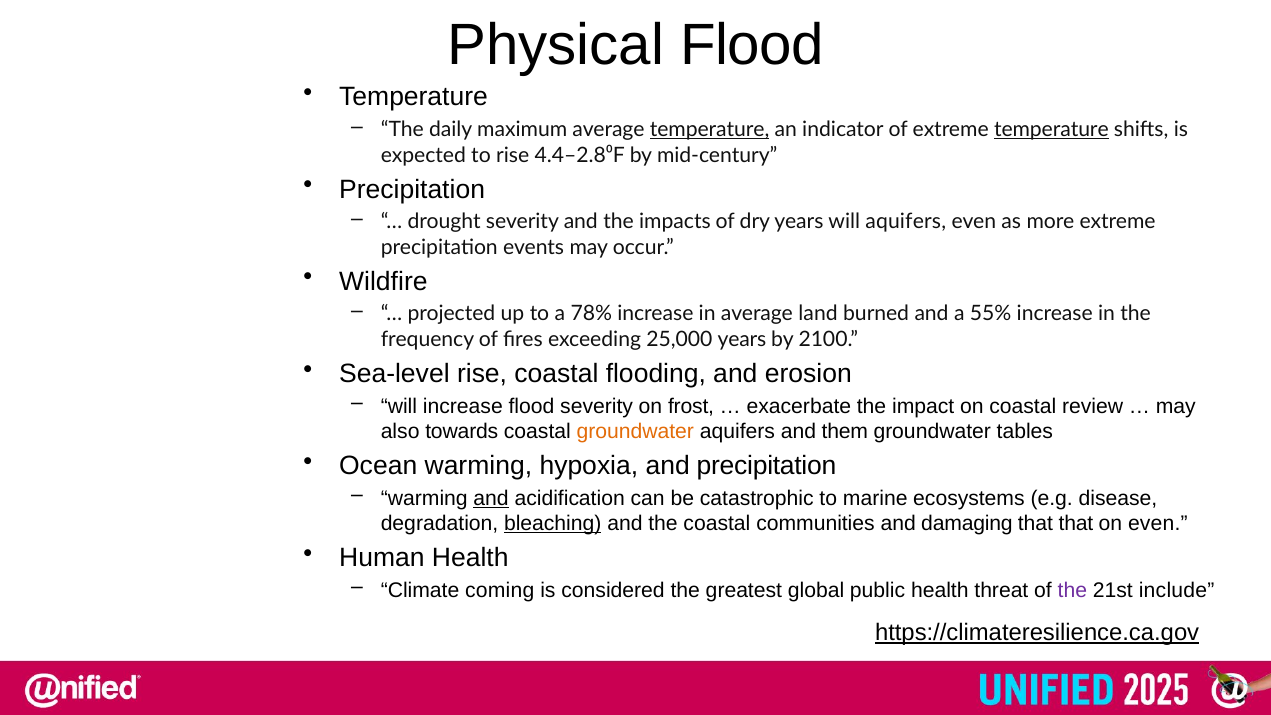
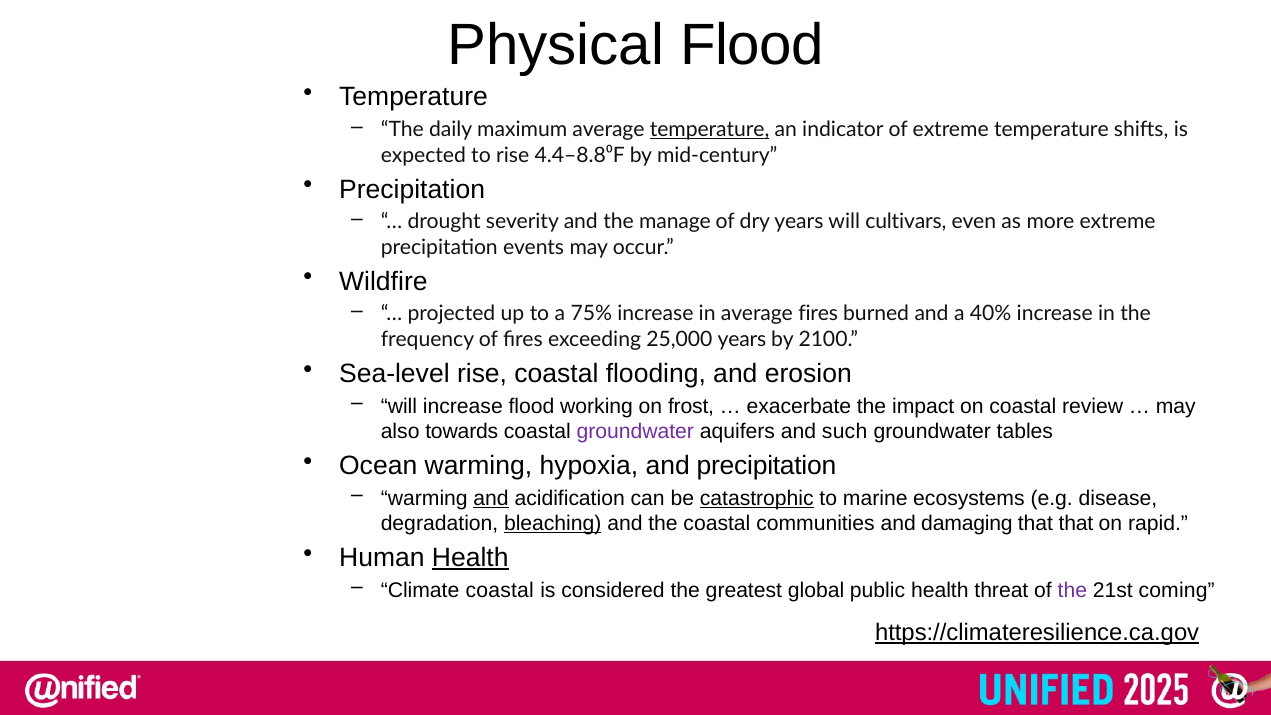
temperature at (1051, 130) underline: present -> none
4.4–2.8⁰F: 4.4–2.8⁰F -> 4.4–8.8⁰F
impacts: impacts -> manage
will aquifers: aquifers -> cultivars
78%: 78% -> 75%
average land: land -> fires
55%: 55% -> 40%
flood severity: severity -> working
groundwater at (635, 431) colour: orange -> purple
them: them -> such
catastrophic underline: none -> present
on even: even -> rapid
Health at (470, 558) underline: none -> present
Climate coming: coming -> coastal
include: include -> coming
